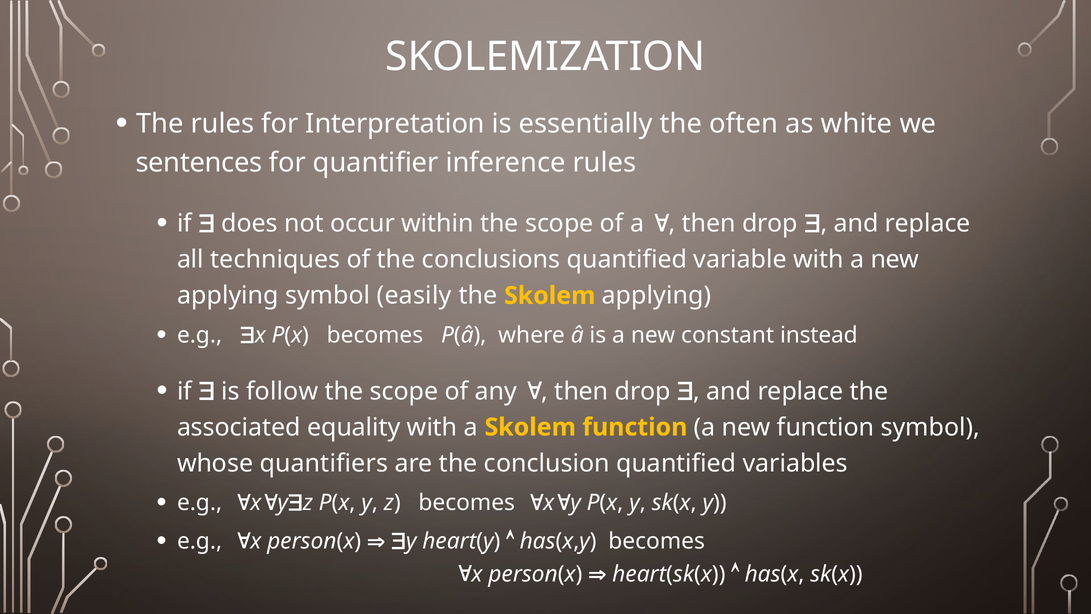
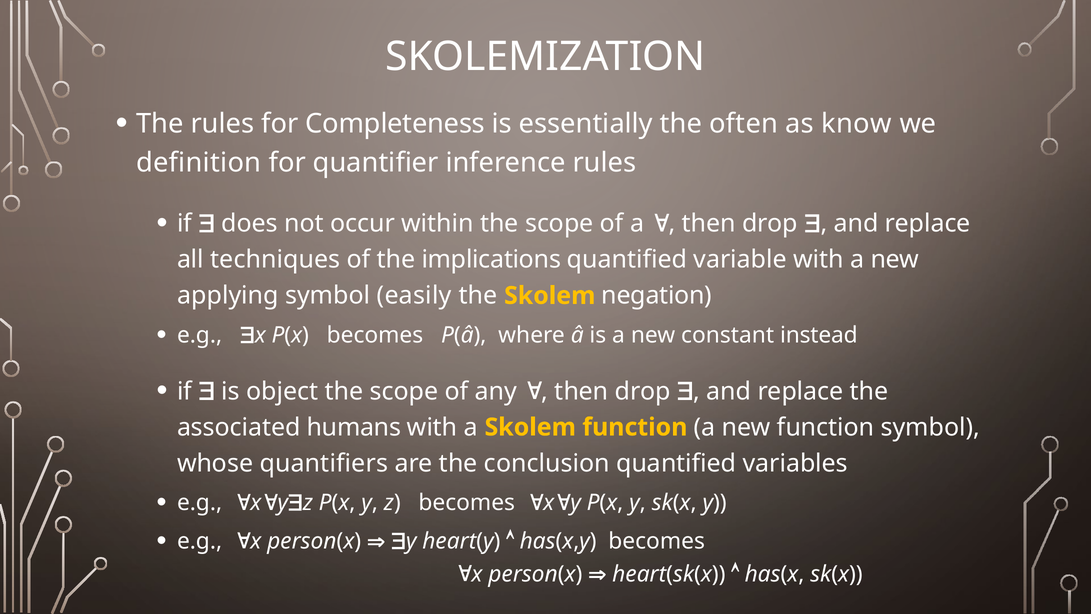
Interpretation: Interpretation -> Completeness
white: white -> know
sentences: sentences -> definition
conclusions: conclusions -> implications
Skolem applying: applying -> negation
follow: follow -> object
equality: equality -> humans
